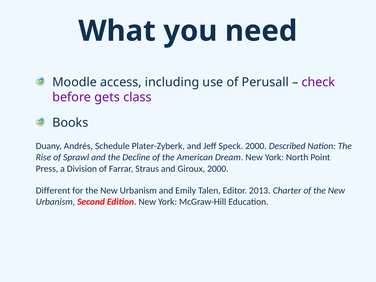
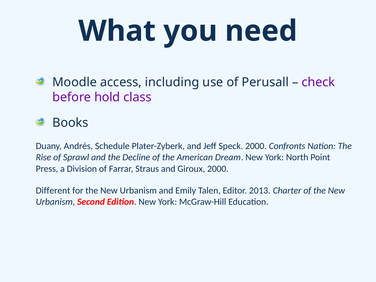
gets: gets -> hold
Described: Described -> Confronts
